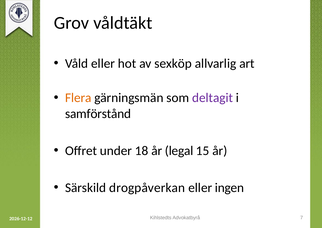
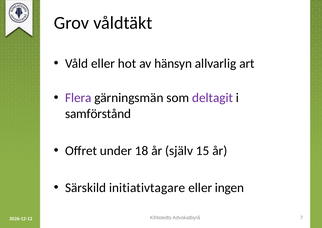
sexköp: sexköp -> hänsyn
Flera colour: orange -> purple
legal: legal -> själv
drogpåverkan: drogpåverkan -> initiativtagare
